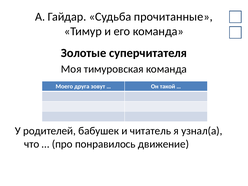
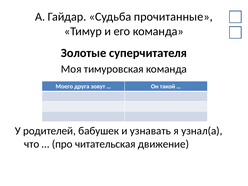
читатель: читатель -> узнавать
понравилось: понравилось -> читательская
